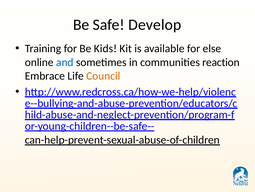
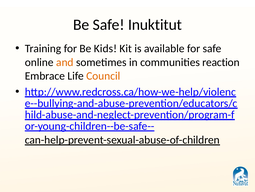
Develop: Develop -> Inuktitut
for else: else -> safe
and colour: blue -> orange
